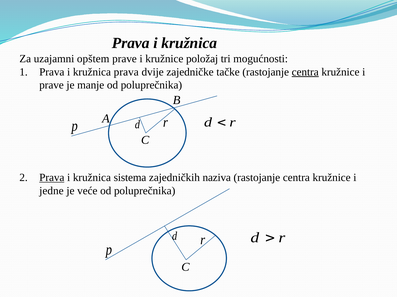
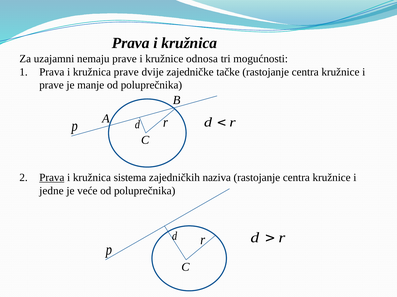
opštem: opštem -> nemaju
položaj: položaj -> odnosa
kružnica prava: prava -> prave
centra at (305, 72) underline: present -> none
